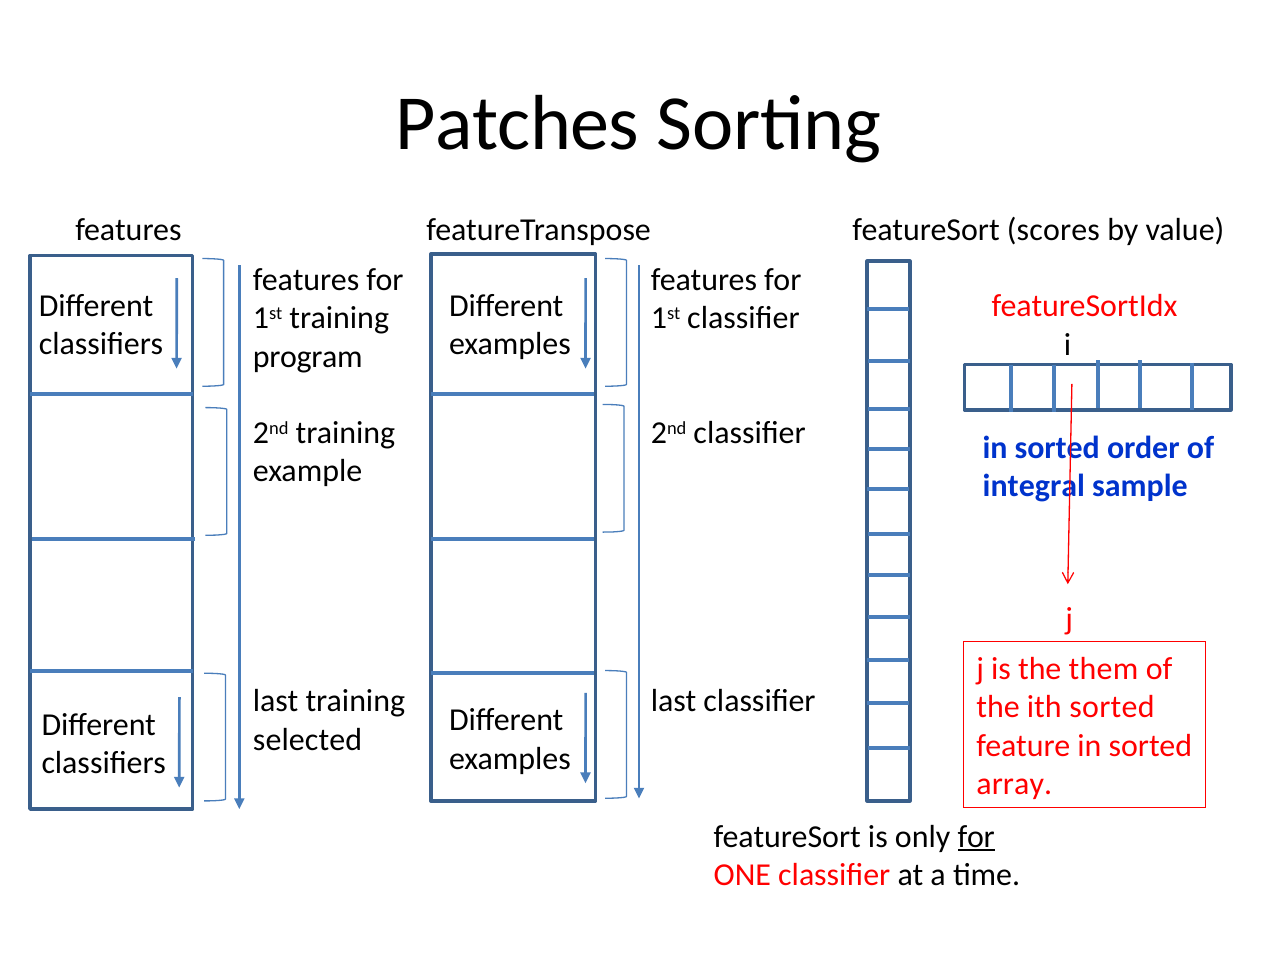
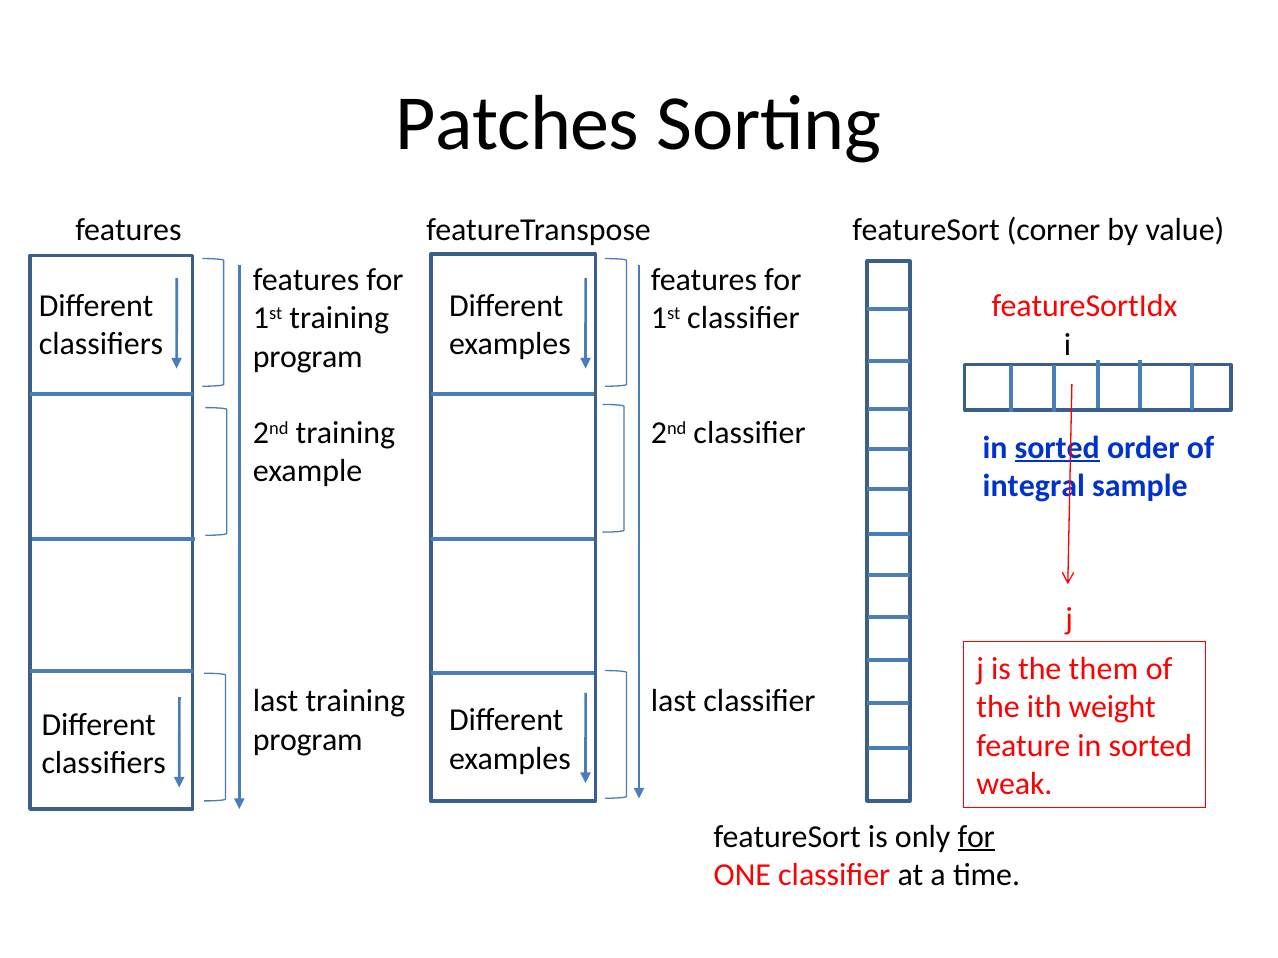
scores: scores -> corner
sorted at (1057, 448) underline: none -> present
ith sorted: sorted -> weight
selected at (308, 740): selected -> program
array: array -> weak
